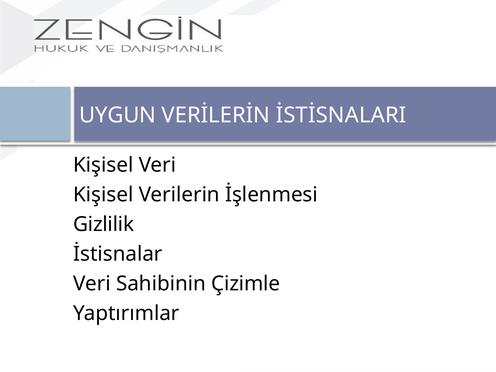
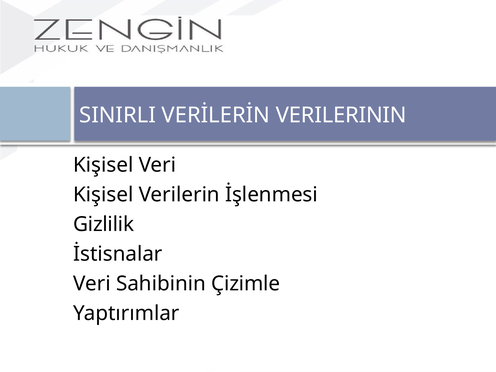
UYGUN: UYGUN -> SINIRLI
İSTİSNALARI: İSTİSNALARI -> VERILERININ
